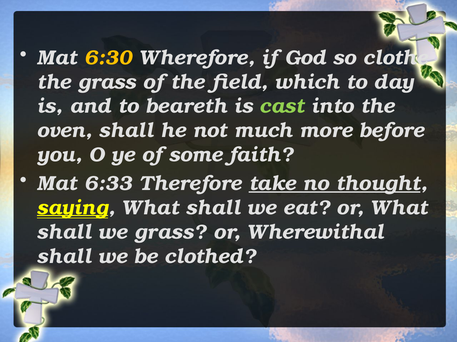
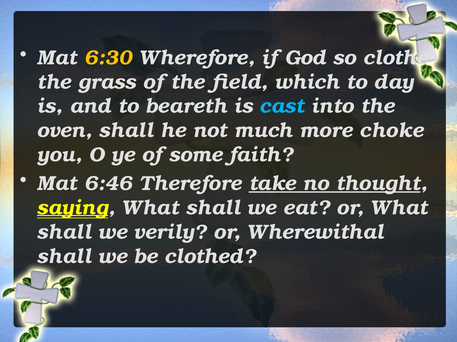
cast colour: light green -> light blue
before: before -> choke
6:33: 6:33 -> 6:46
we grass: grass -> verily
